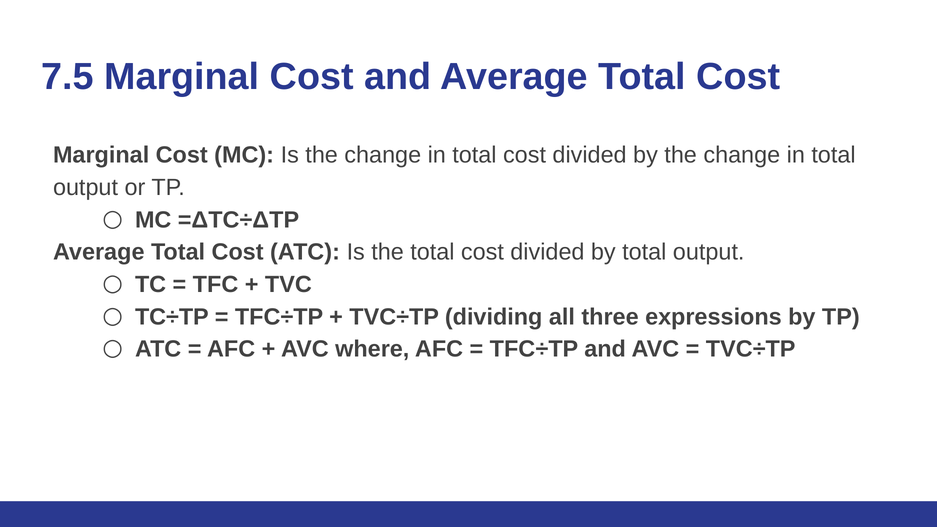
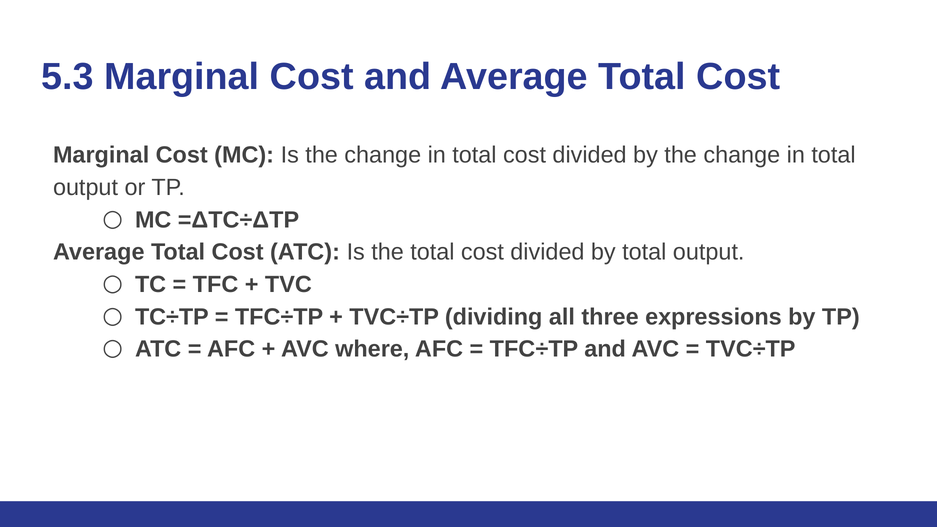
7.5: 7.5 -> 5.3
